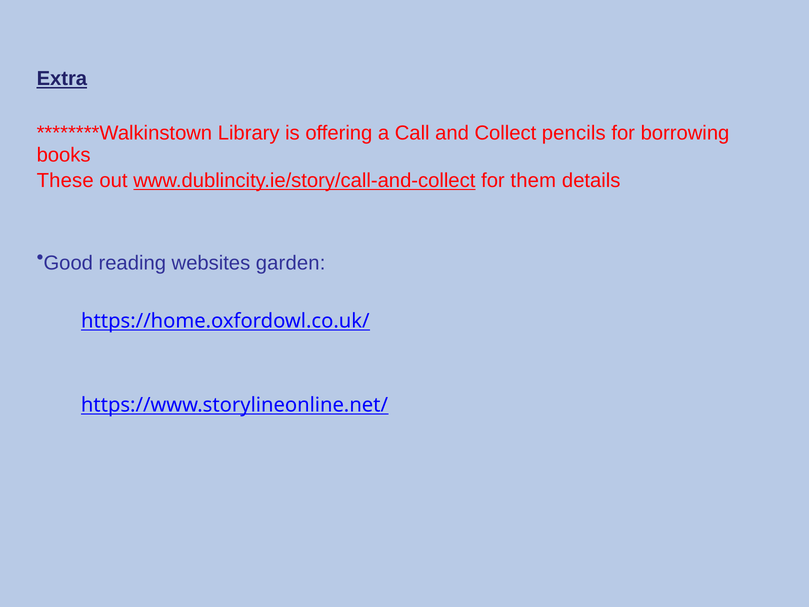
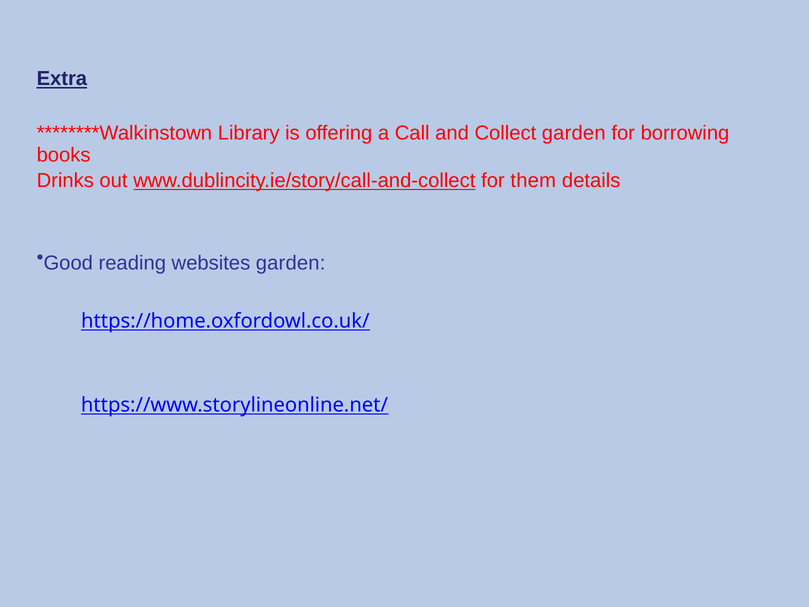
Collect pencils: pencils -> garden
These: These -> Drinks
